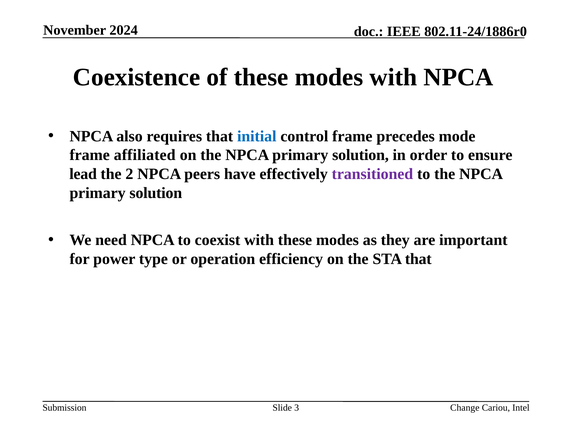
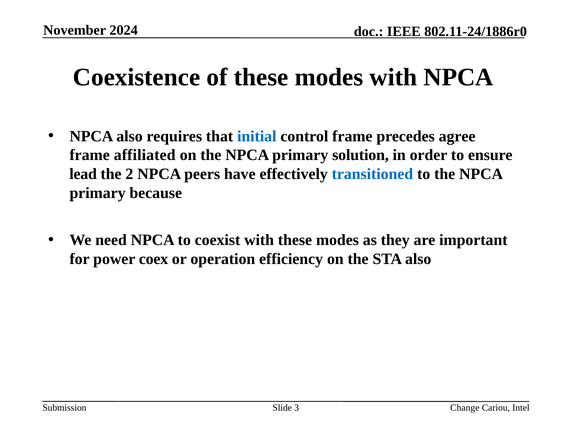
mode: mode -> agree
transitioned colour: purple -> blue
solution at (156, 193): solution -> because
type: type -> coex
STA that: that -> also
